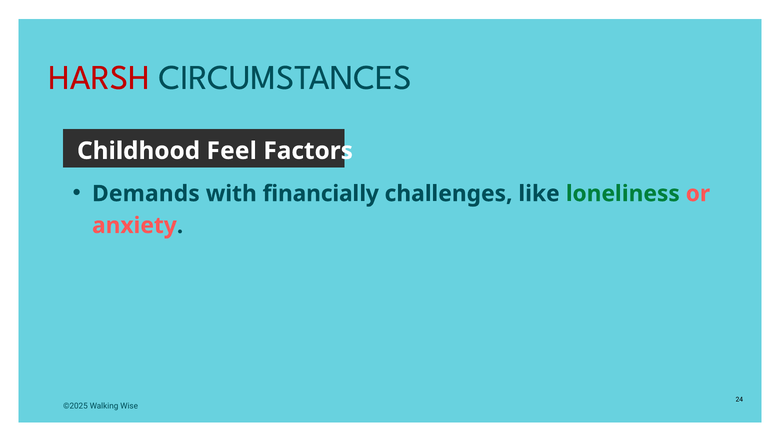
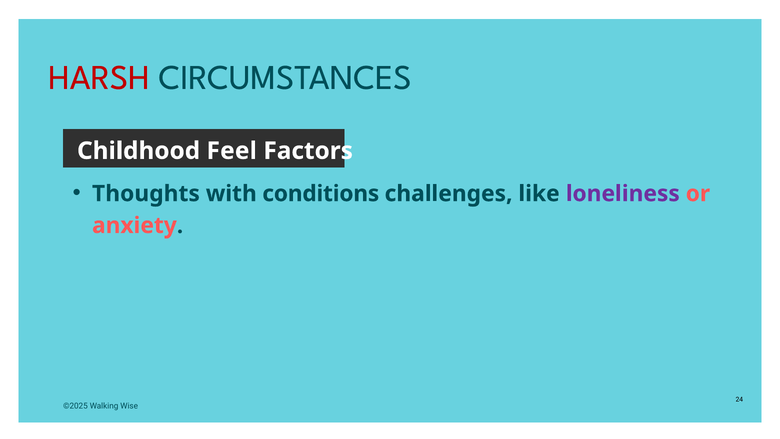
Demands: Demands -> Thoughts
financially: financially -> conditions
loneliness colour: green -> purple
